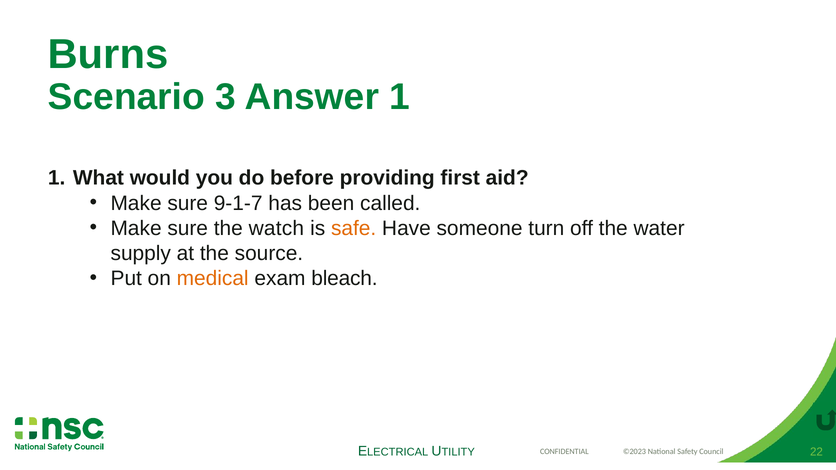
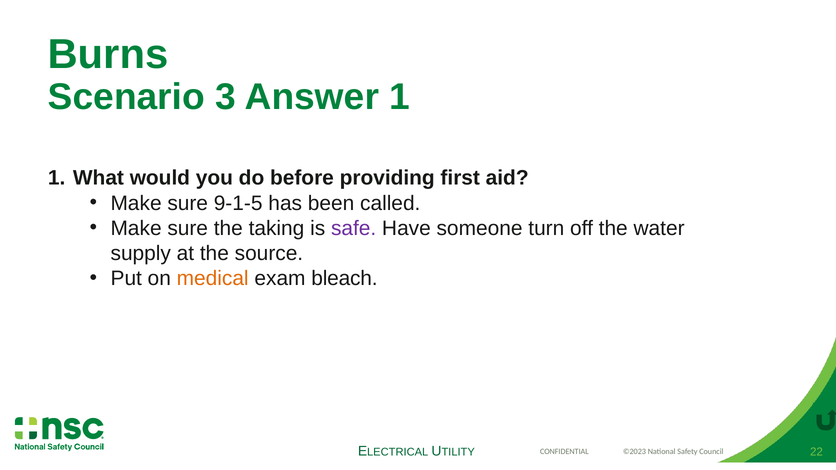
9-1-7: 9-1-7 -> 9-1-5
watch: watch -> taking
safe colour: orange -> purple
